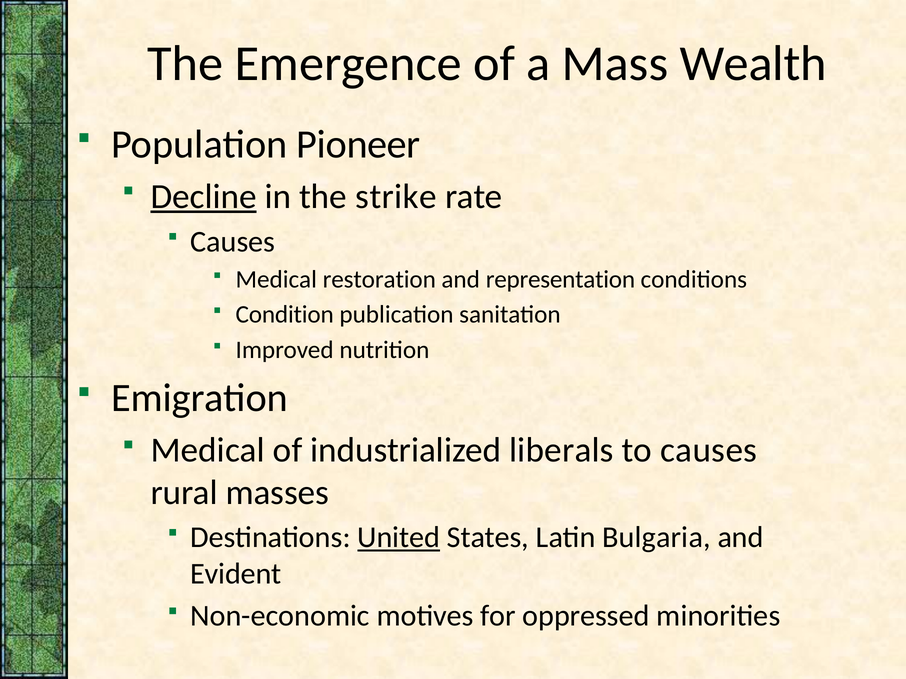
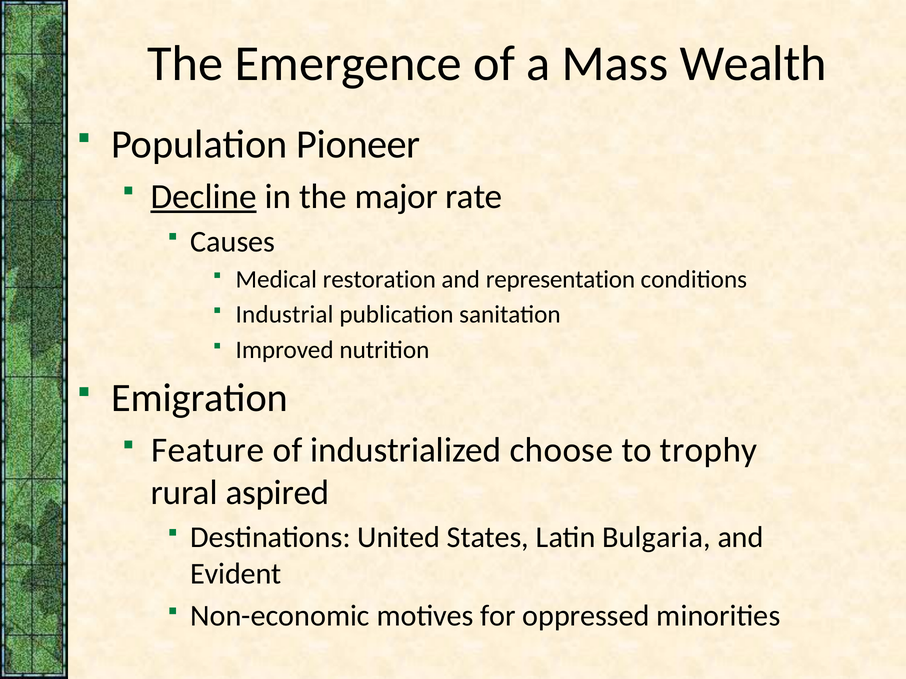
strike: strike -> major
Condition: Condition -> Industrial
Medical at (208, 451): Medical -> Feature
liberals: liberals -> choose
to causes: causes -> trophy
masses: masses -> aspired
United underline: present -> none
